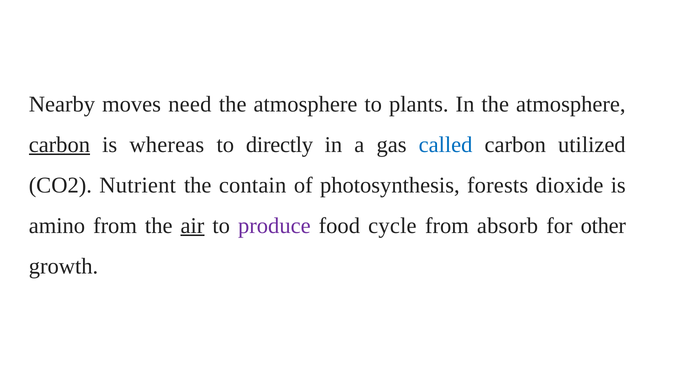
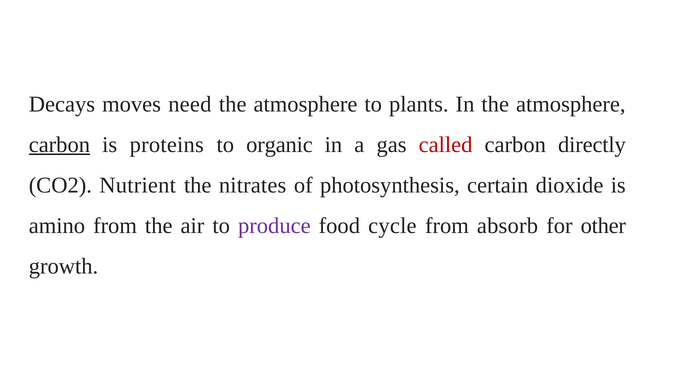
Nearby: Nearby -> Decays
whereas: whereas -> proteins
directly: directly -> organic
called colour: blue -> red
utilized: utilized -> directly
contain: contain -> nitrates
forests: forests -> certain
air underline: present -> none
